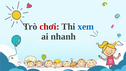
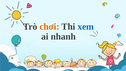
chơi colour: red -> orange
